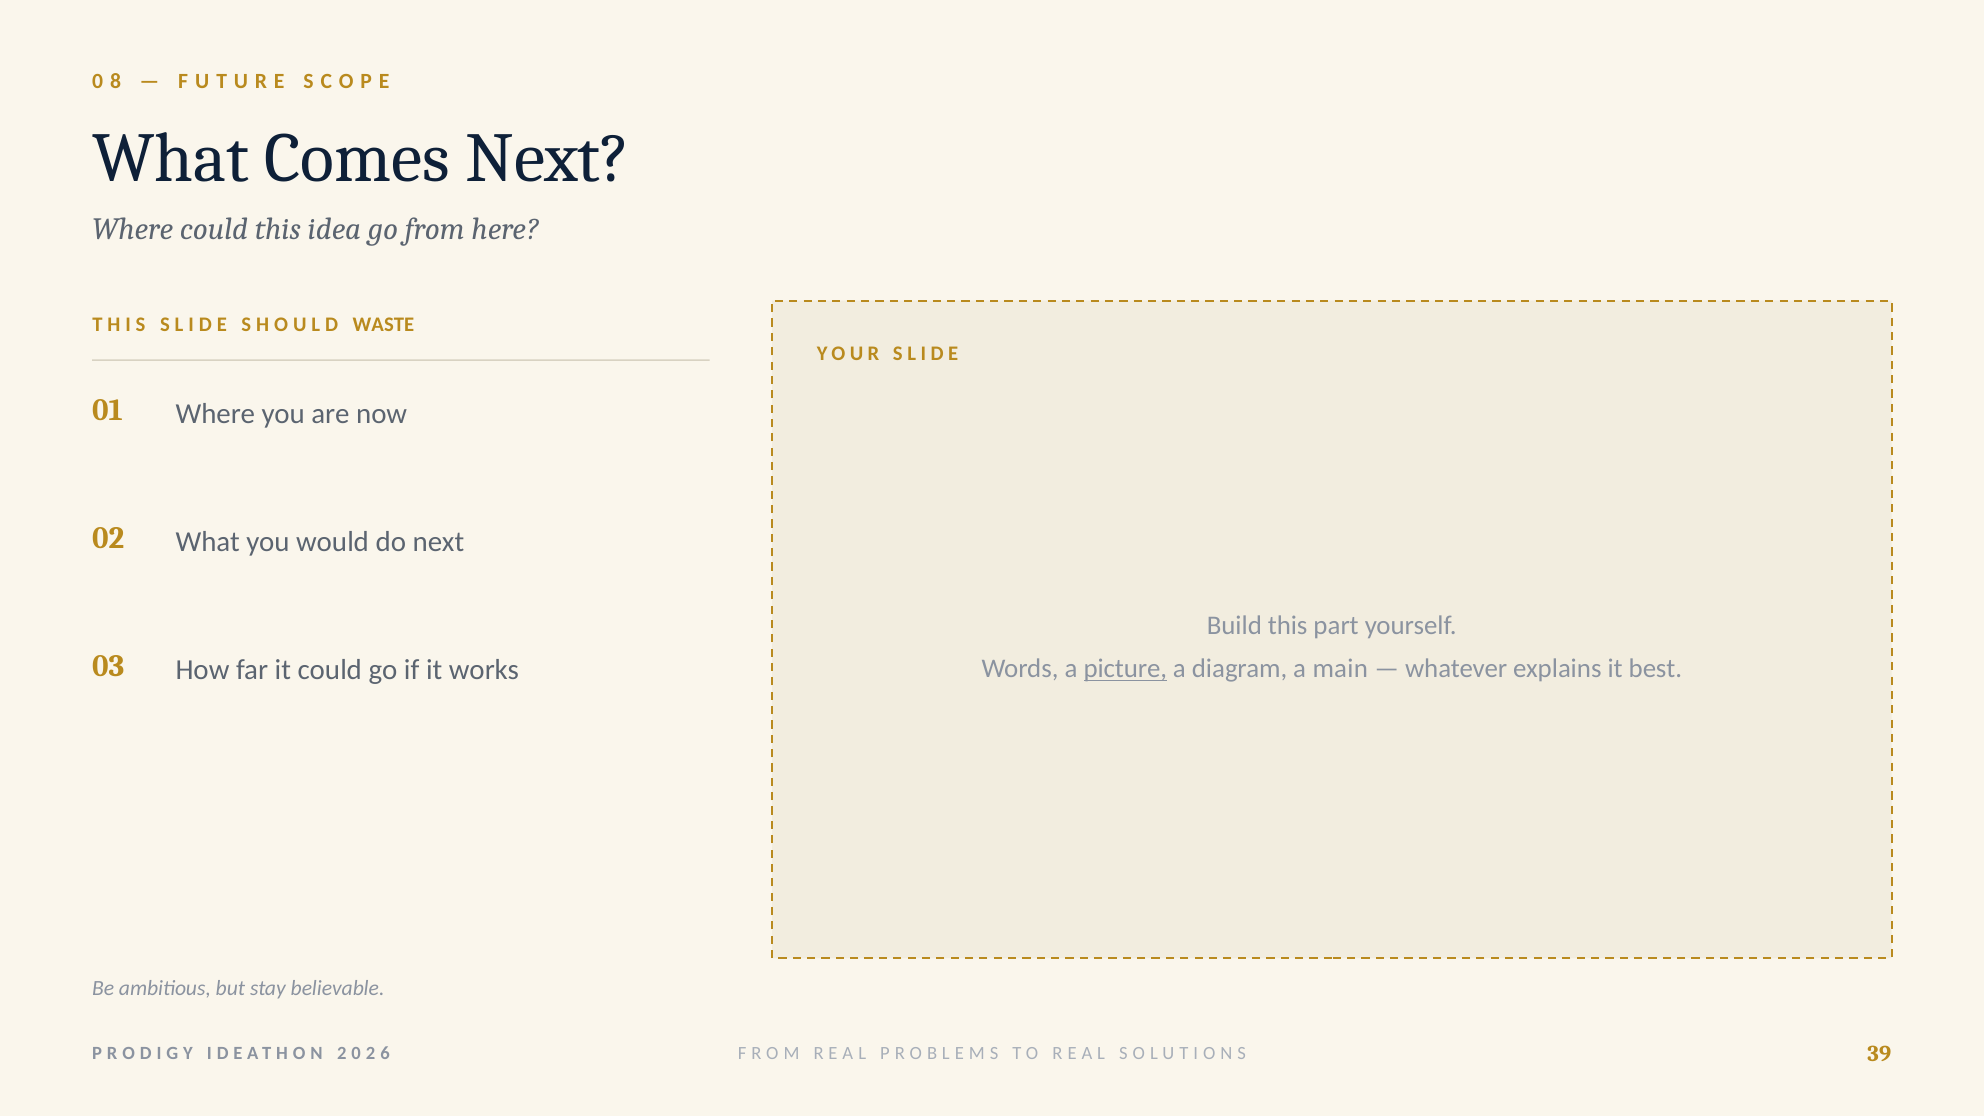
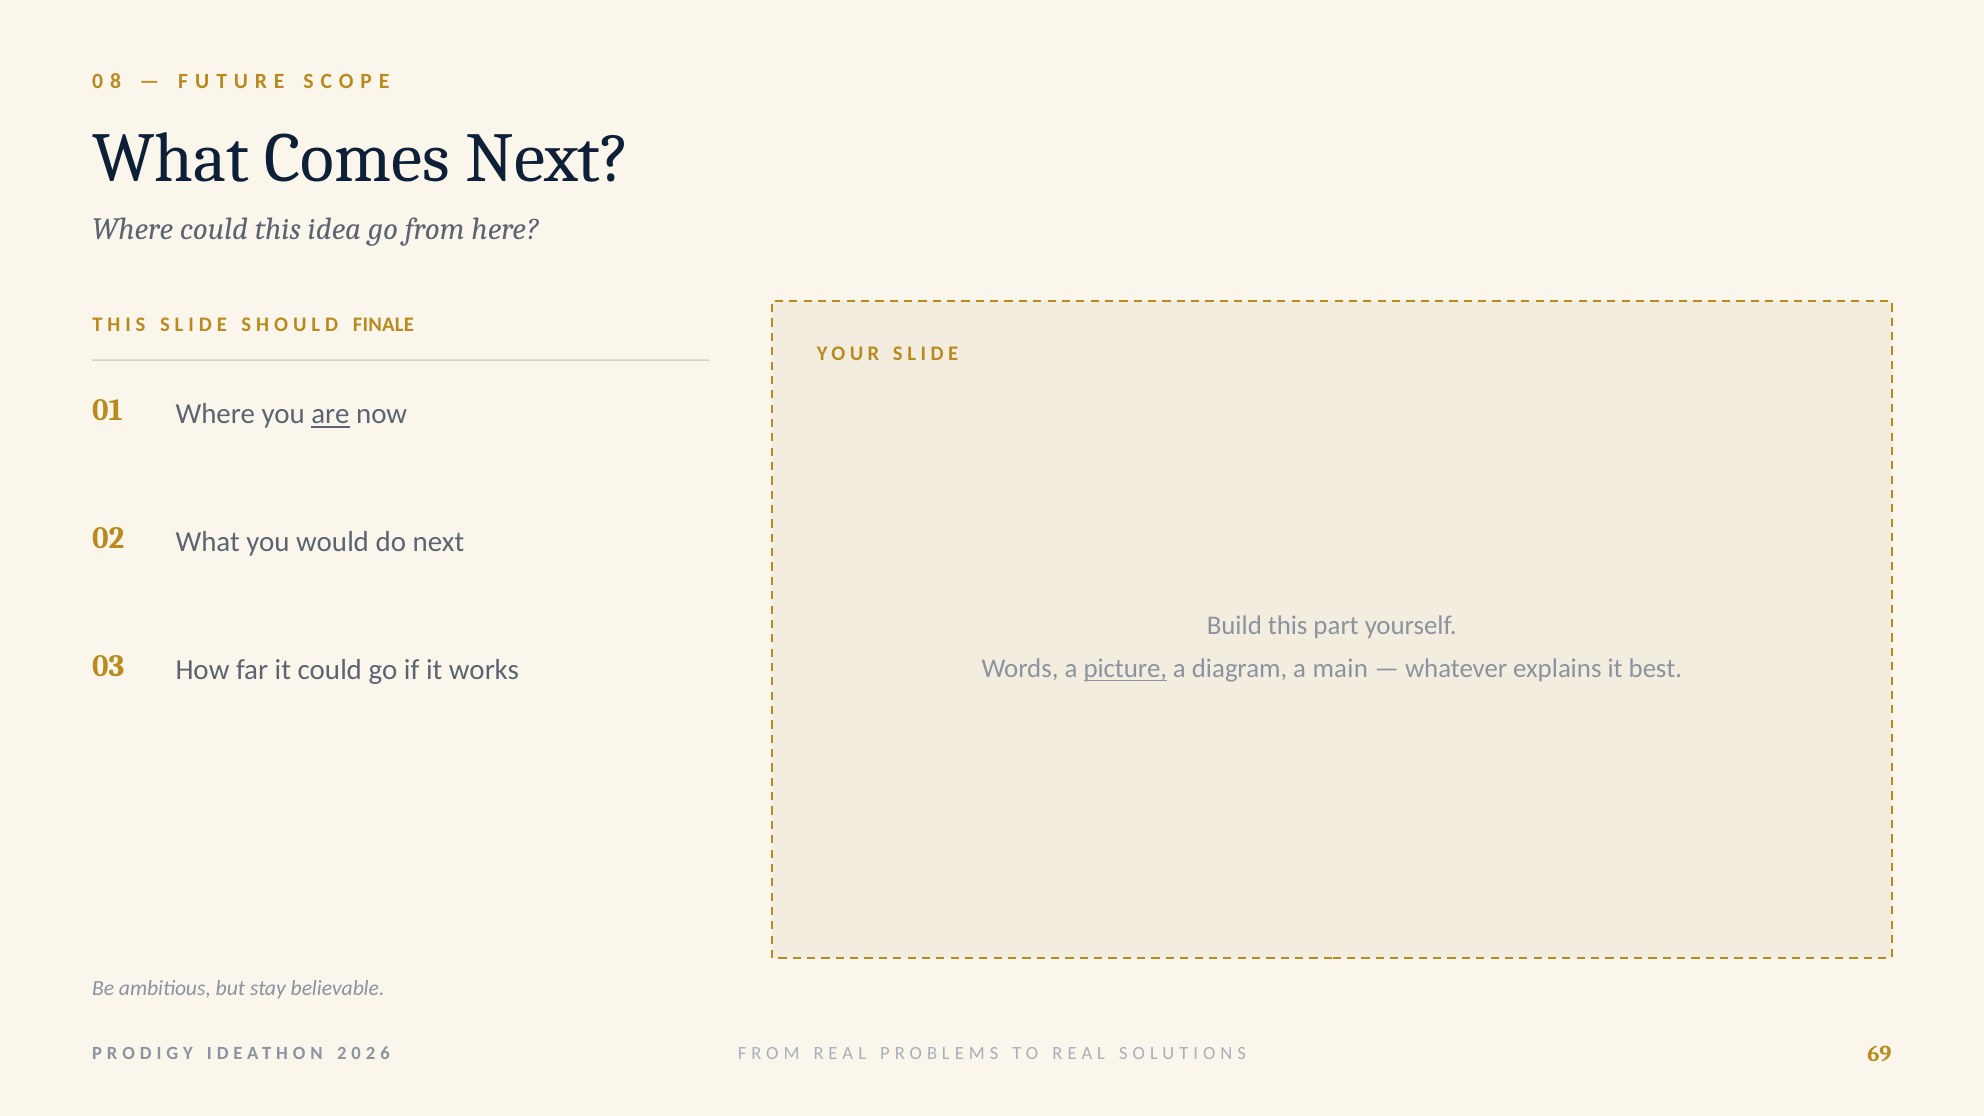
WASTE: WASTE -> FINALE
are underline: none -> present
39: 39 -> 69
